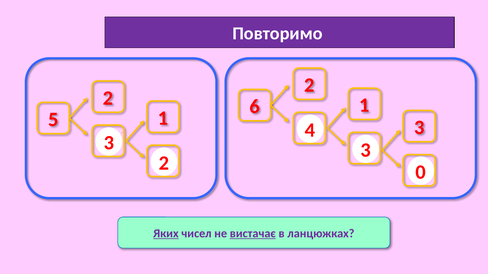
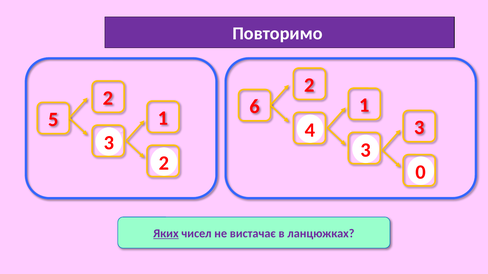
вистачає underline: present -> none
